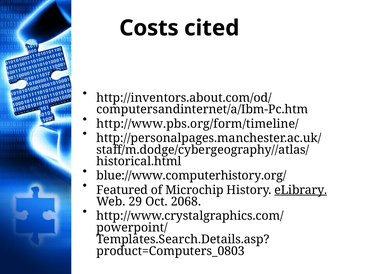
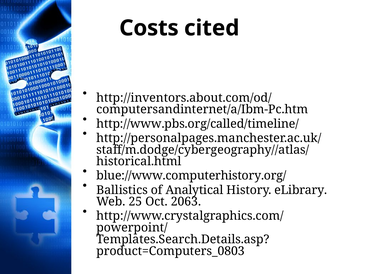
http://www.pbs.org/form/timeline/: http://www.pbs.org/form/timeline/ -> http://www.pbs.org/called/timeline/
Featured: Featured -> Ballistics
Microchip: Microchip -> Analytical
eLibrary underline: present -> none
29: 29 -> 25
2068: 2068 -> 2063
